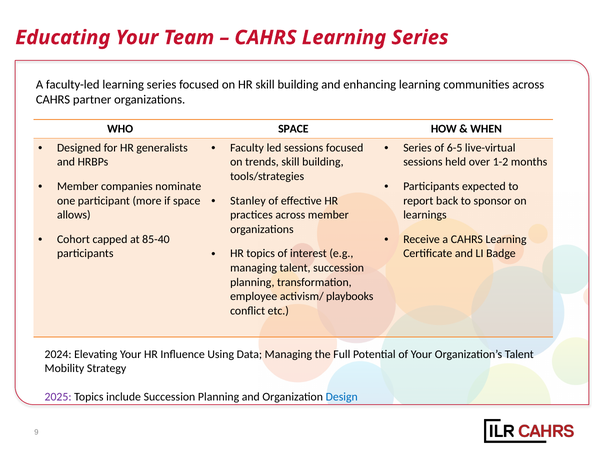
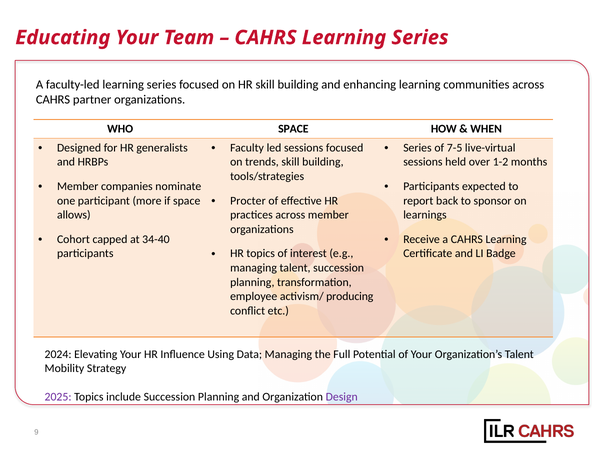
6-5: 6-5 -> 7-5
Stanley: Stanley -> Procter
85-40: 85-40 -> 34-40
playbooks: playbooks -> producing
Design colour: blue -> purple
